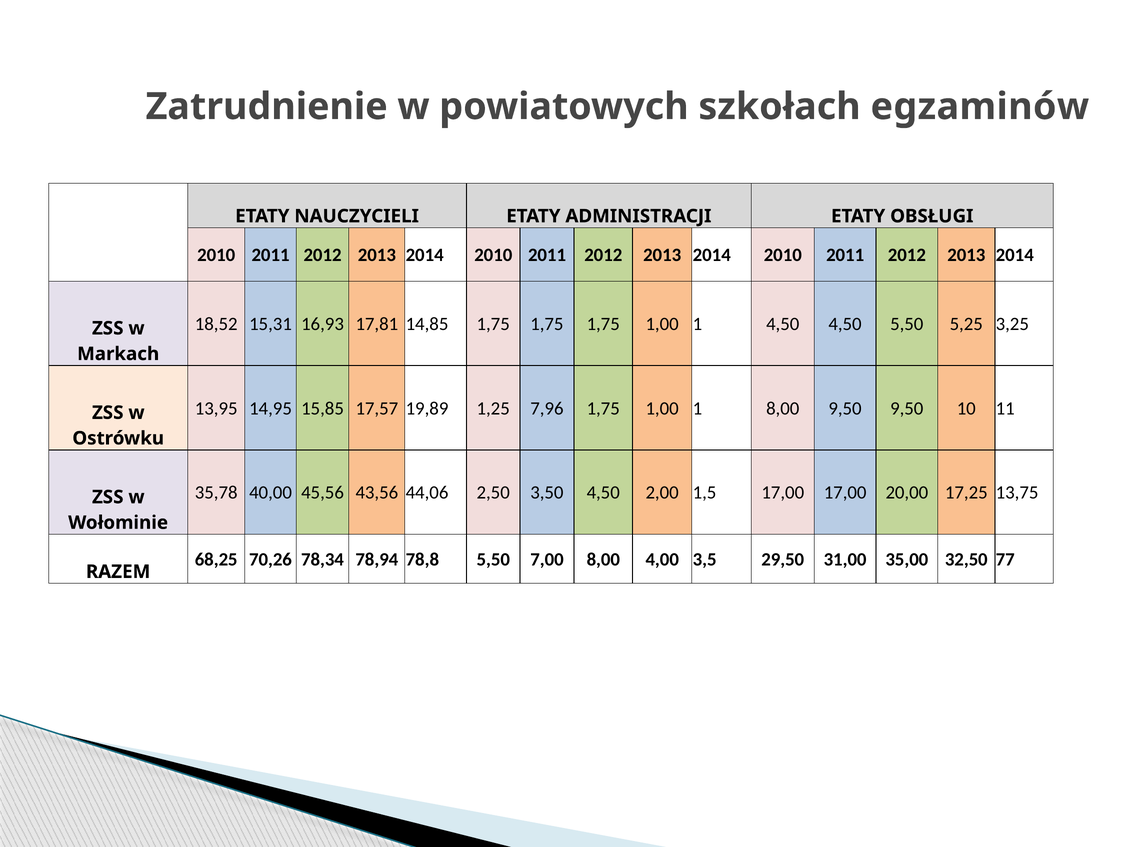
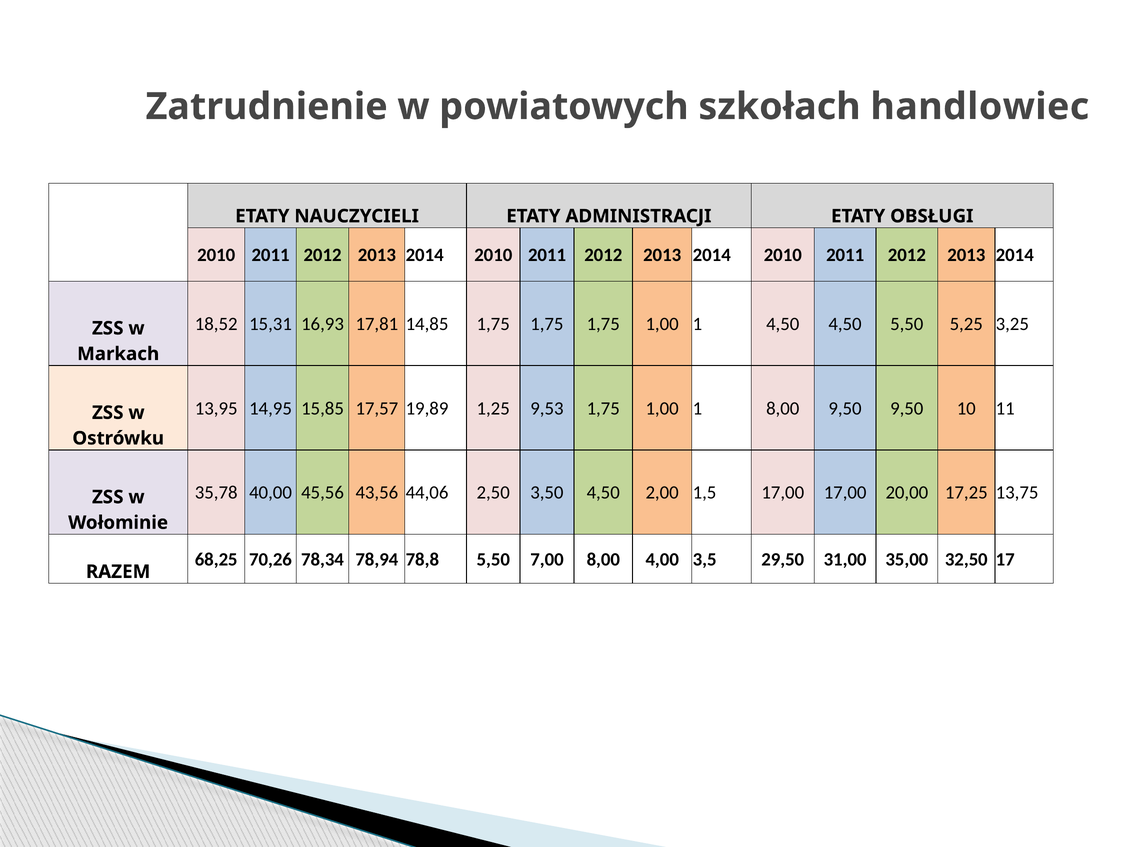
egzaminów: egzaminów -> handlowiec
7,96: 7,96 -> 9,53
77: 77 -> 17
